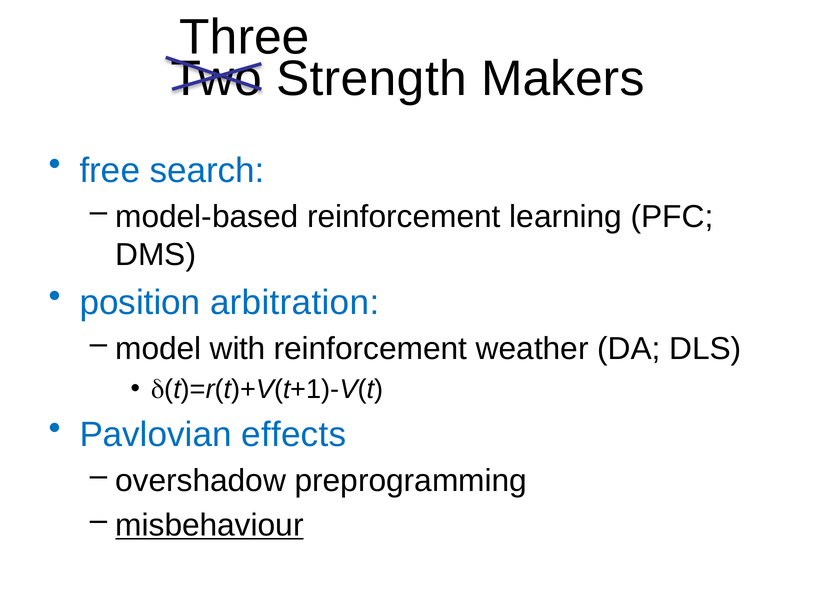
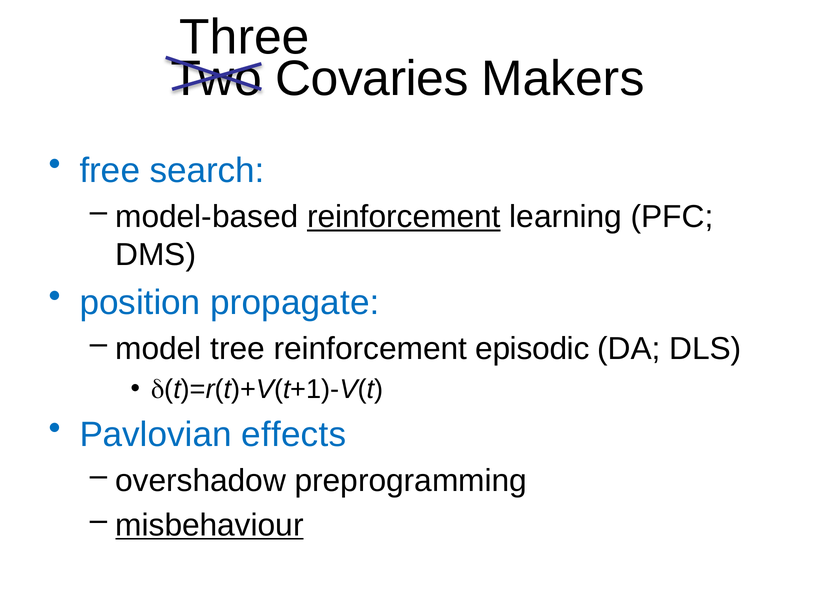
Strength: Strength -> Covaries
reinforcement at (404, 217) underline: none -> present
arbitration: arbitration -> propagate
with: with -> tree
weather: weather -> episodic
